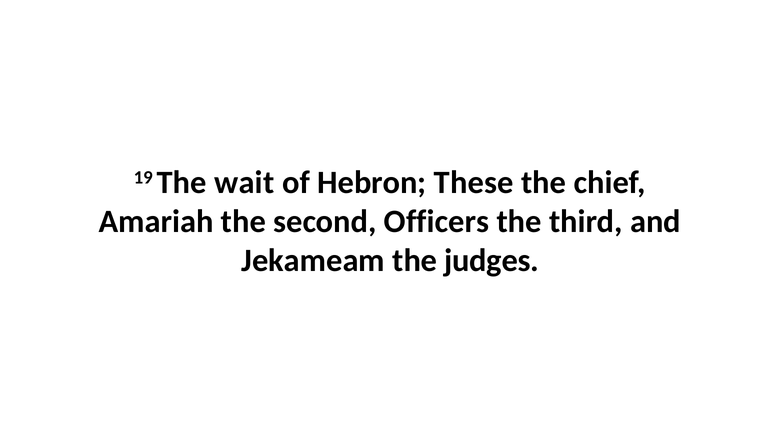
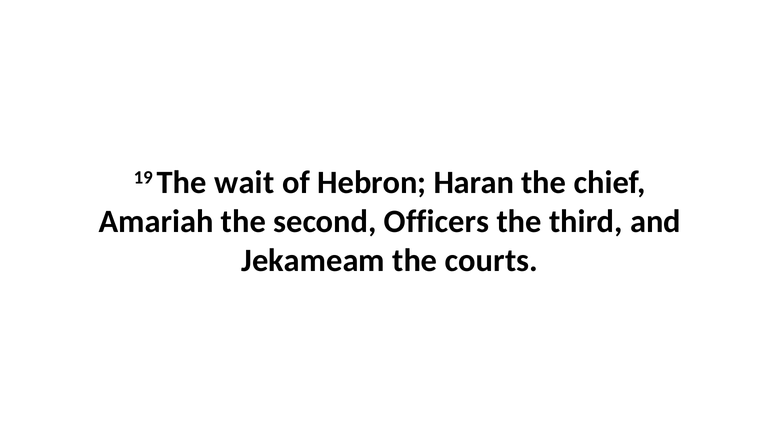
These: These -> Haran
judges: judges -> courts
